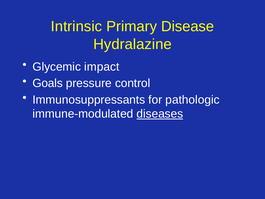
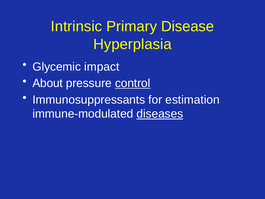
Hydralazine: Hydralazine -> Hyperplasia
Goals: Goals -> About
control underline: none -> present
pathologic: pathologic -> estimation
